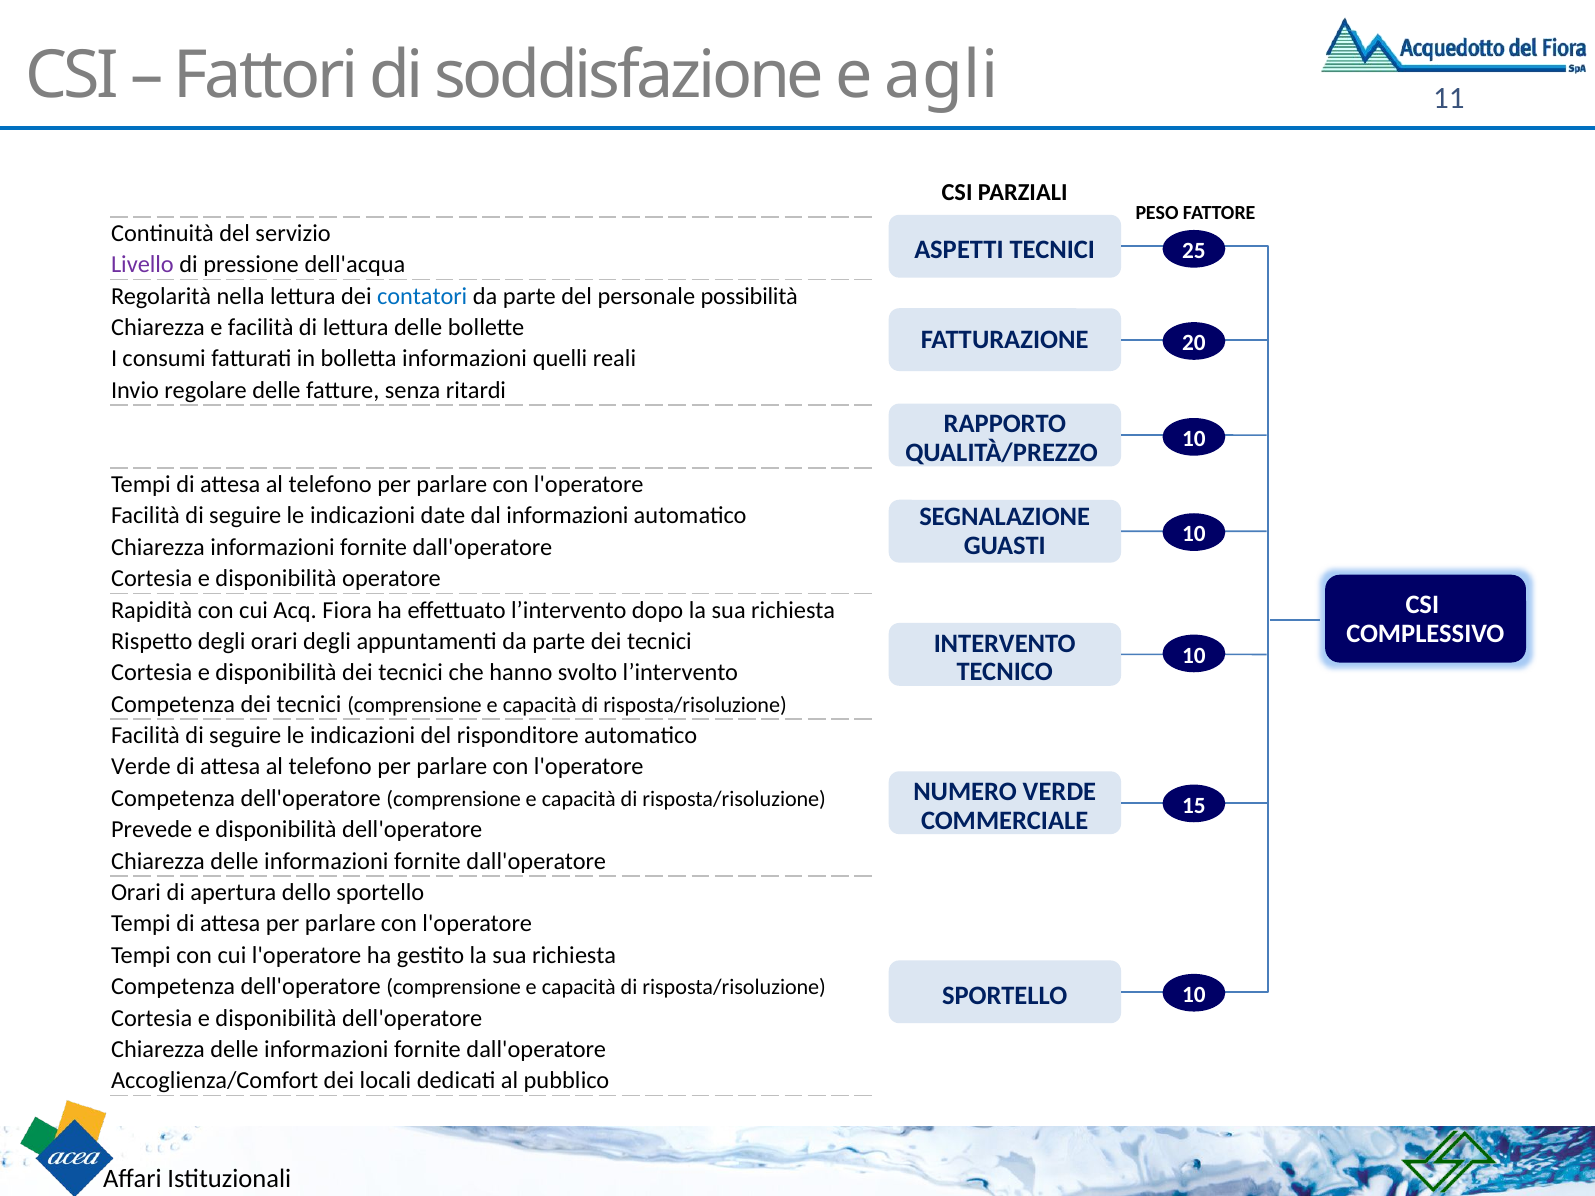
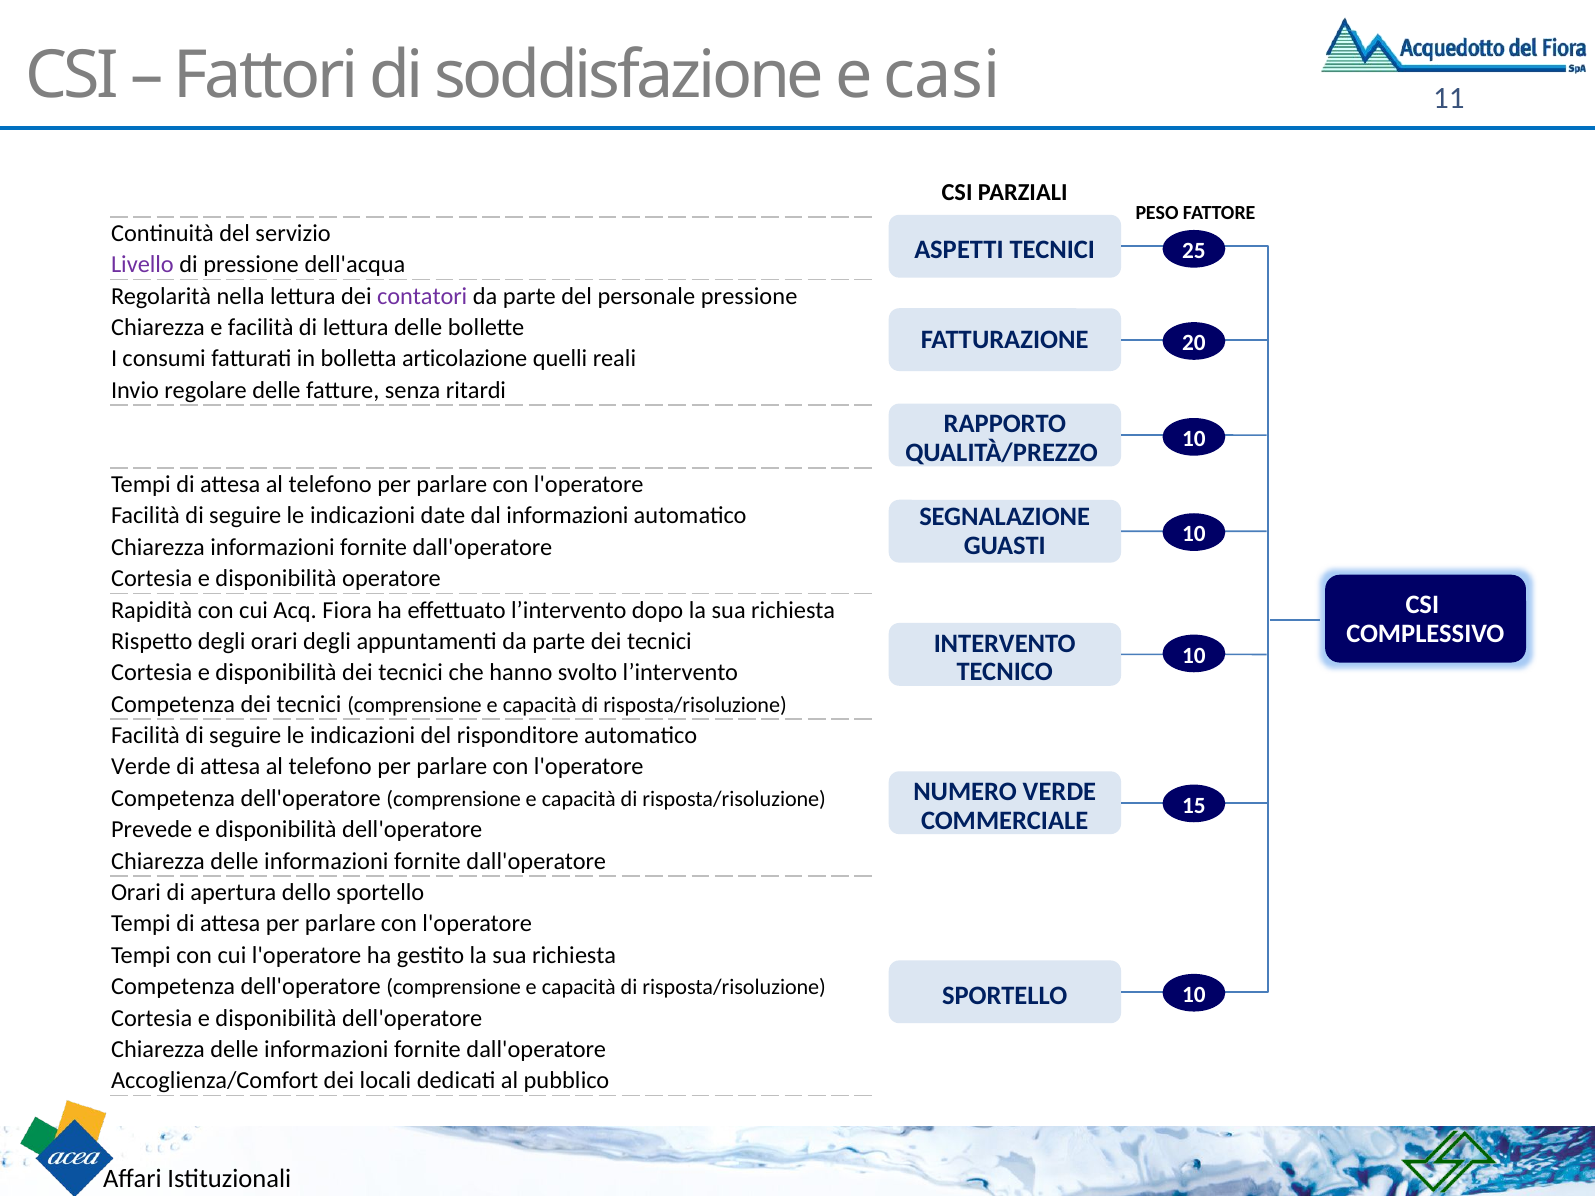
agli: agli -> casi
contatori colour: blue -> purple
personale possibilità: possibilità -> pressione
bolletta informazioni: informazioni -> articolazione
